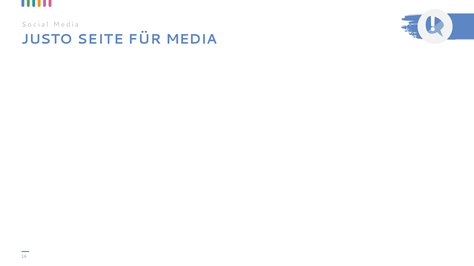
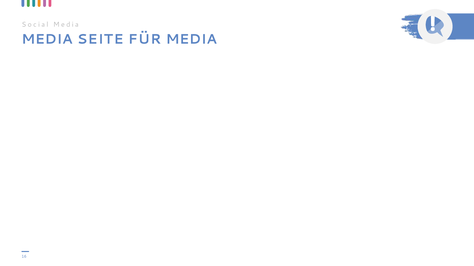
JUSTO at (47, 40): JUSTO -> MEDIA
